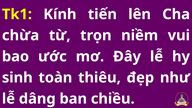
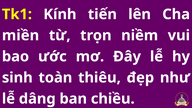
chừa: chừa -> miền
